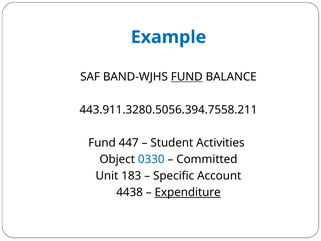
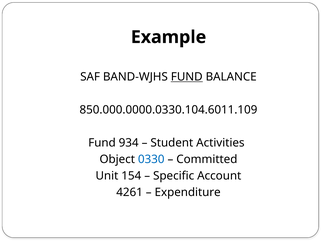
Example colour: blue -> black
443.911.3280.5056.394.7558.211: 443.911.3280.5056.394.7558.211 -> 850.000.0000.0330.104.6011.109
447: 447 -> 934
183: 183 -> 154
4438: 4438 -> 4261
Expenditure underline: present -> none
